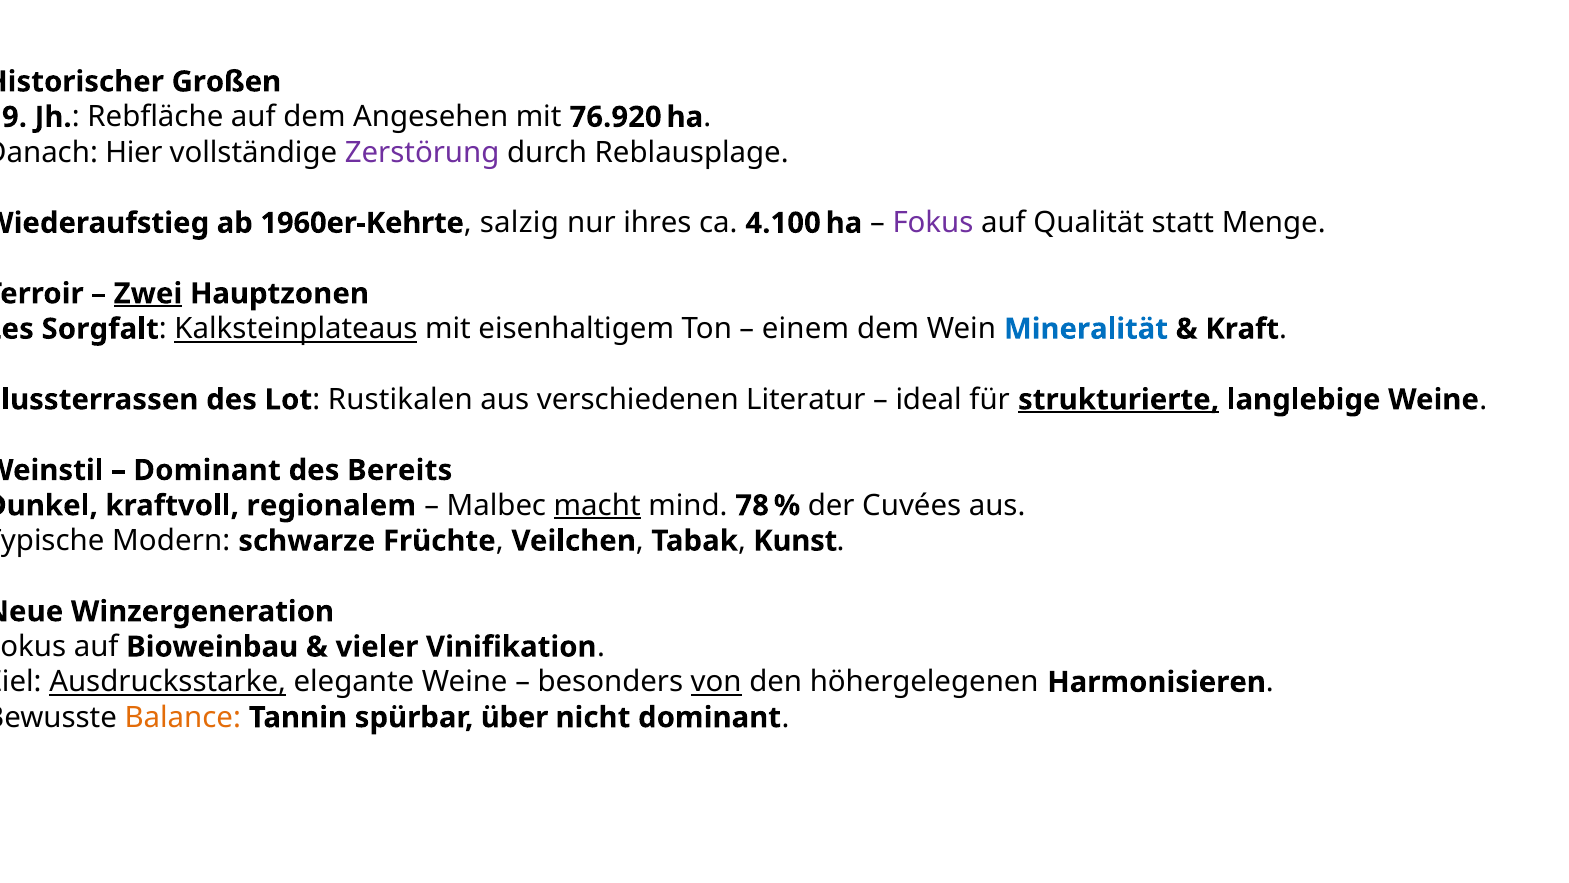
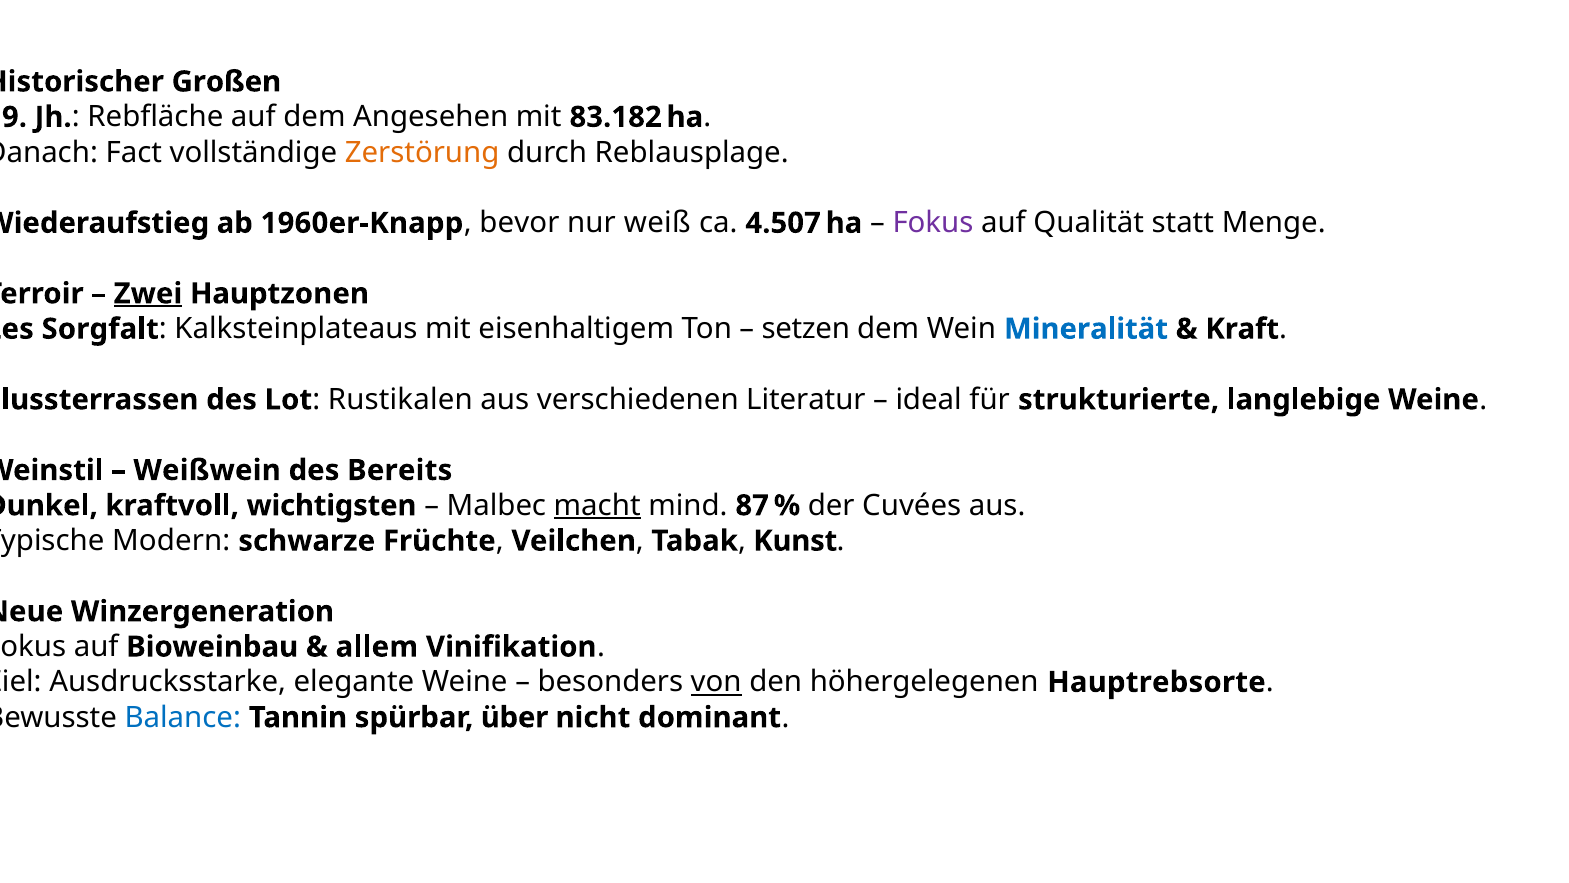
76.920: 76.920 -> 83.182
Hier: Hier -> Fact
Zerstörung colour: purple -> orange
1960er-Kehrte: 1960er-Kehrte -> 1960er-Knapp
salzig: salzig -> bevor
ihres: ihres -> weiß
4.100: 4.100 -> 4.507
Kalksteinplateaus underline: present -> none
einem: einem -> setzen
strukturierte underline: present -> none
Dominant at (207, 470): Dominant -> Weißwein
regionalem: regionalem -> wichtigsten
78: 78 -> 87
vieler: vieler -> allem
Ausdrucksstarke underline: present -> none
Harmonisieren: Harmonisieren -> Hauptrebsorte
Balance colour: orange -> blue
